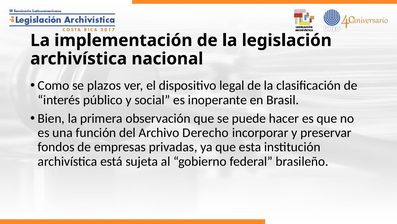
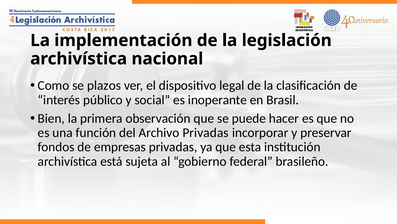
Archivo Derecho: Derecho -> Privadas
